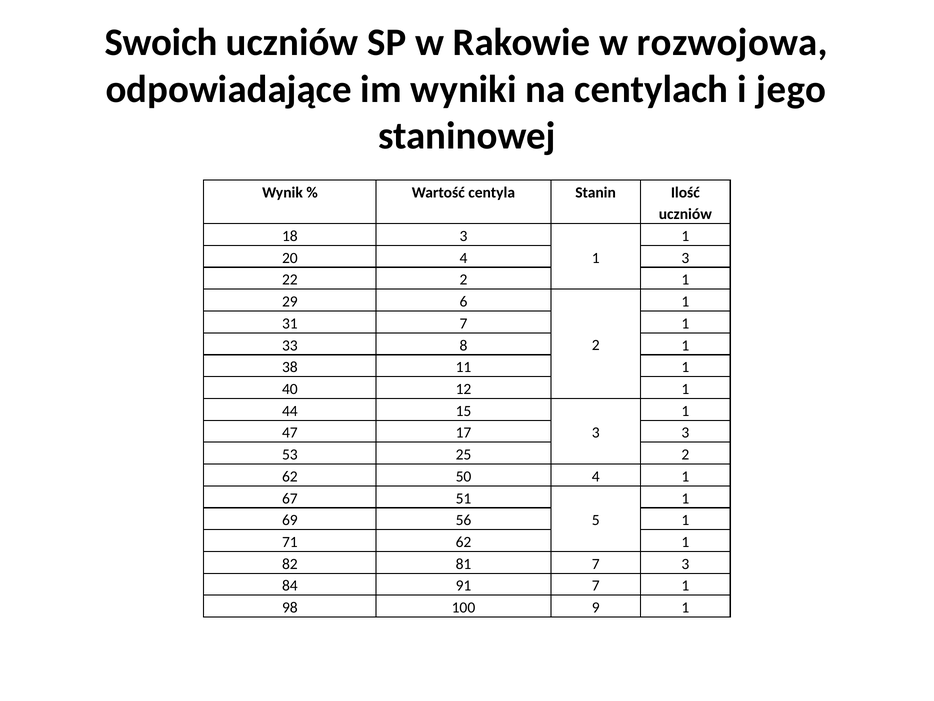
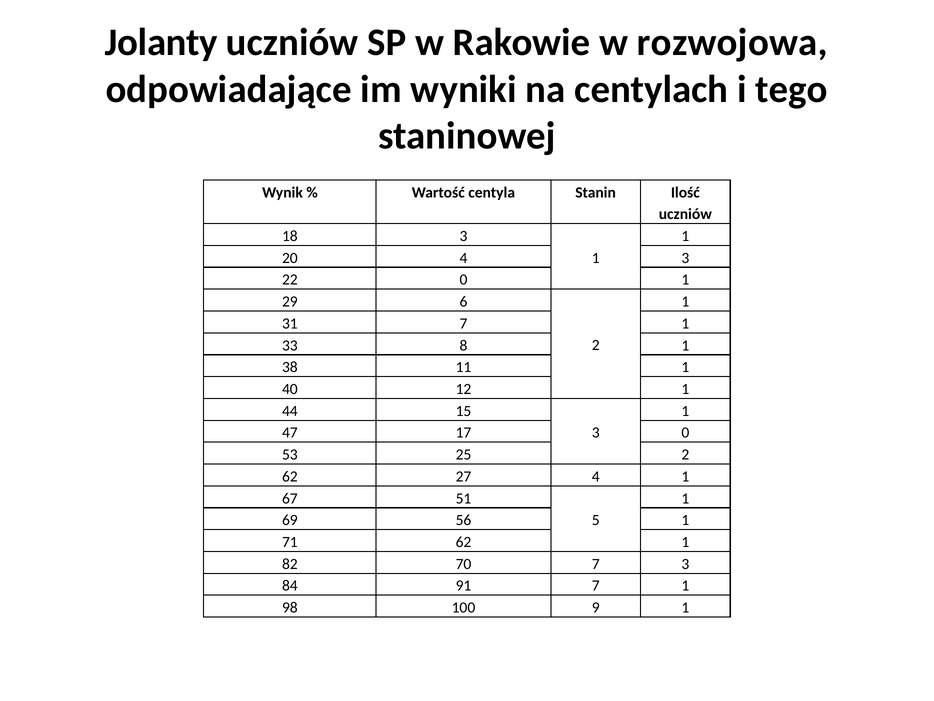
Swoich: Swoich -> Jolanty
jego: jego -> tego
22 2: 2 -> 0
17 3: 3 -> 0
50: 50 -> 27
81: 81 -> 70
